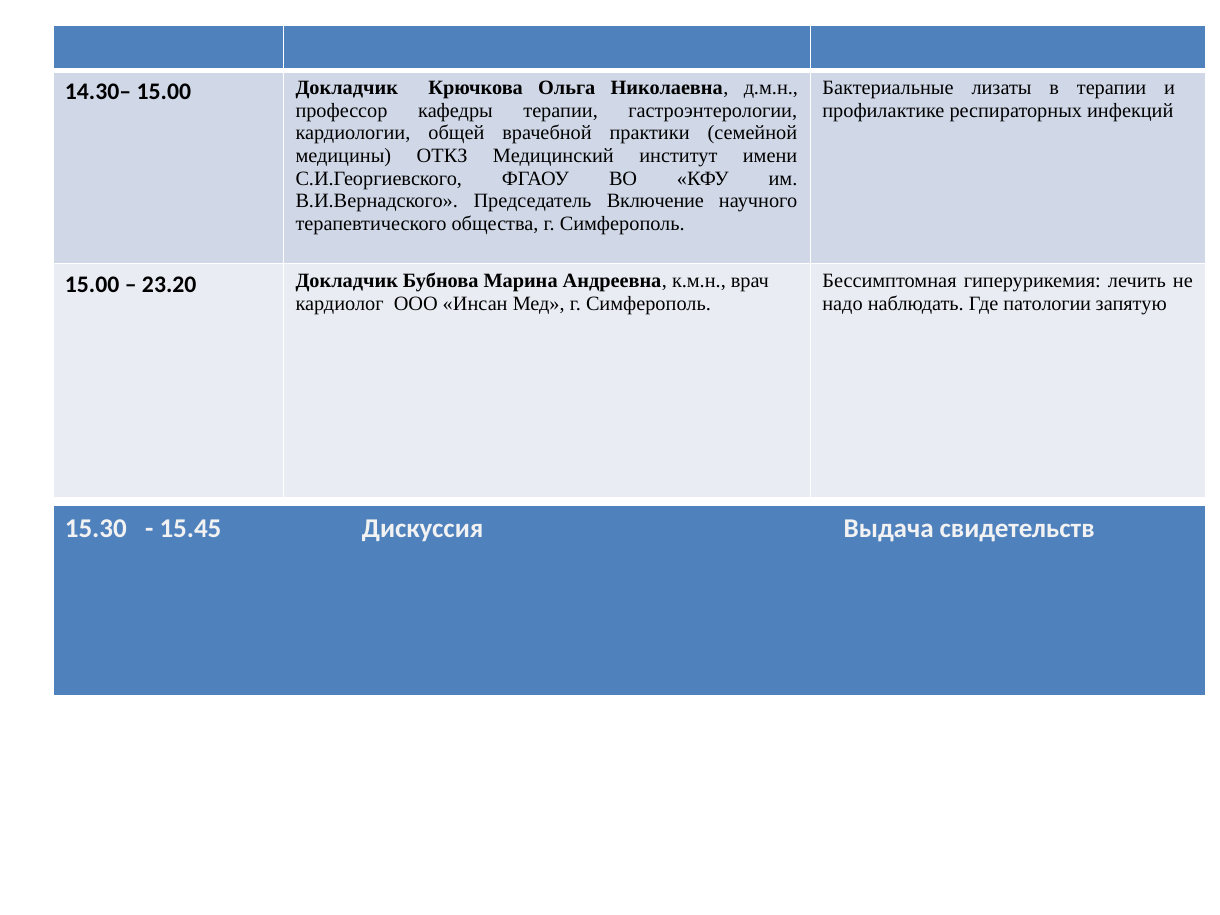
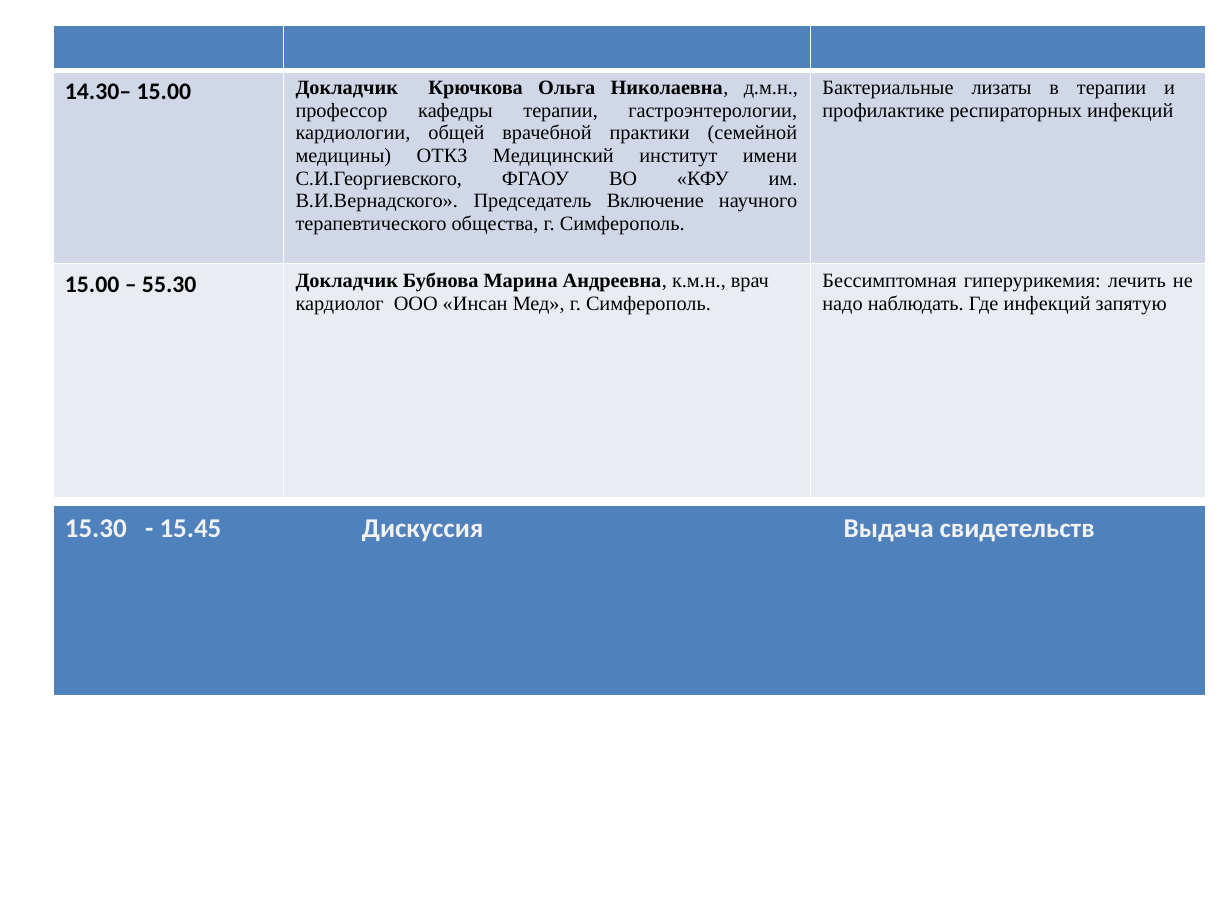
23.20: 23.20 -> 55.30
Где патологии: патологии -> инфекций
